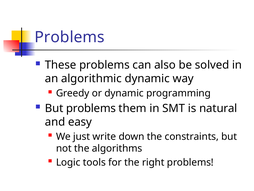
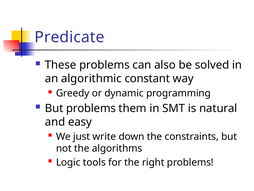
Problems at (70, 37): Problems -> Predicate
algorithmic dynamic: dynamic -> constant
